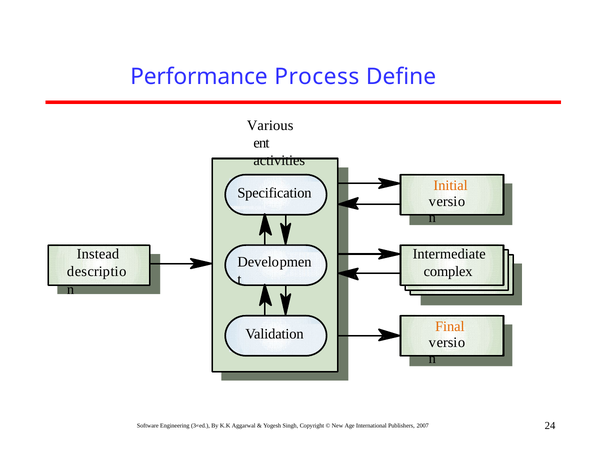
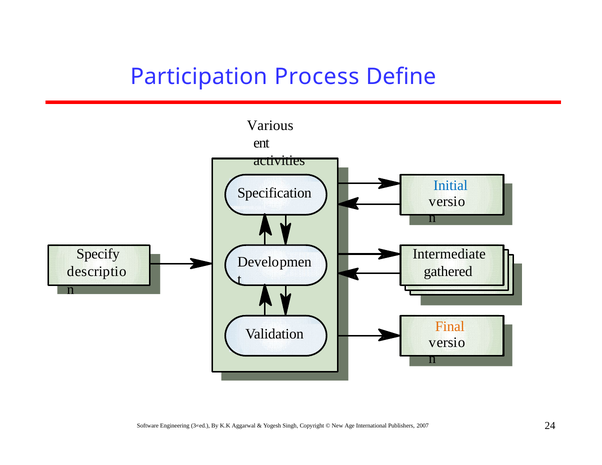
Performance: Performance -> Participation
Initial colour: orange -> blue
Instead: Instead -> Specify
complex: complex -> gathered
